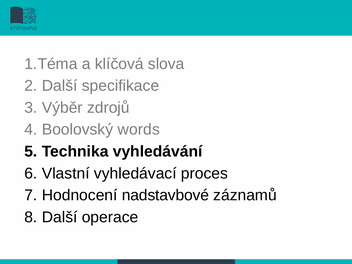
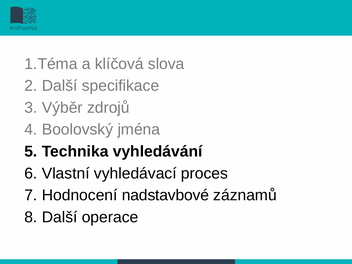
words: words -> jména
